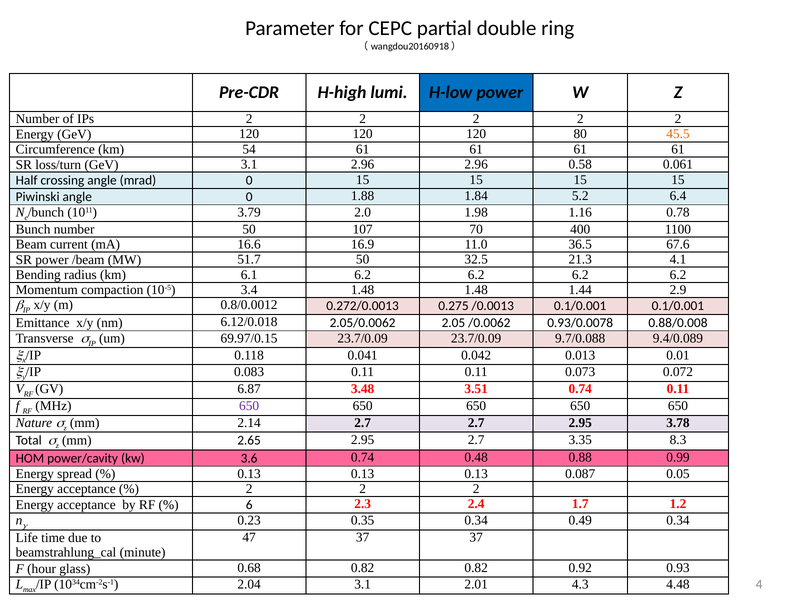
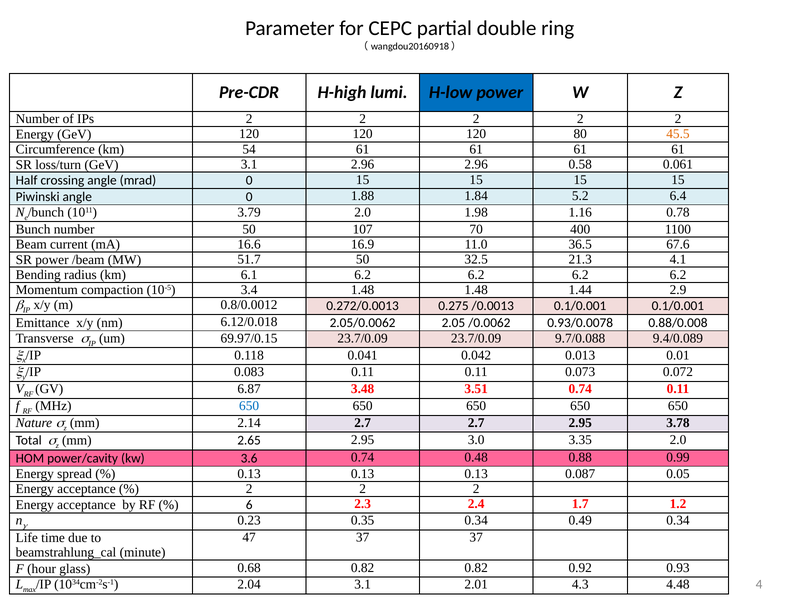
650 at (249, 406) colour: purple -> blue
2.95 2.7: 2.7 -> 3.0
3.35 8.3: 8.3 -> 2.0
